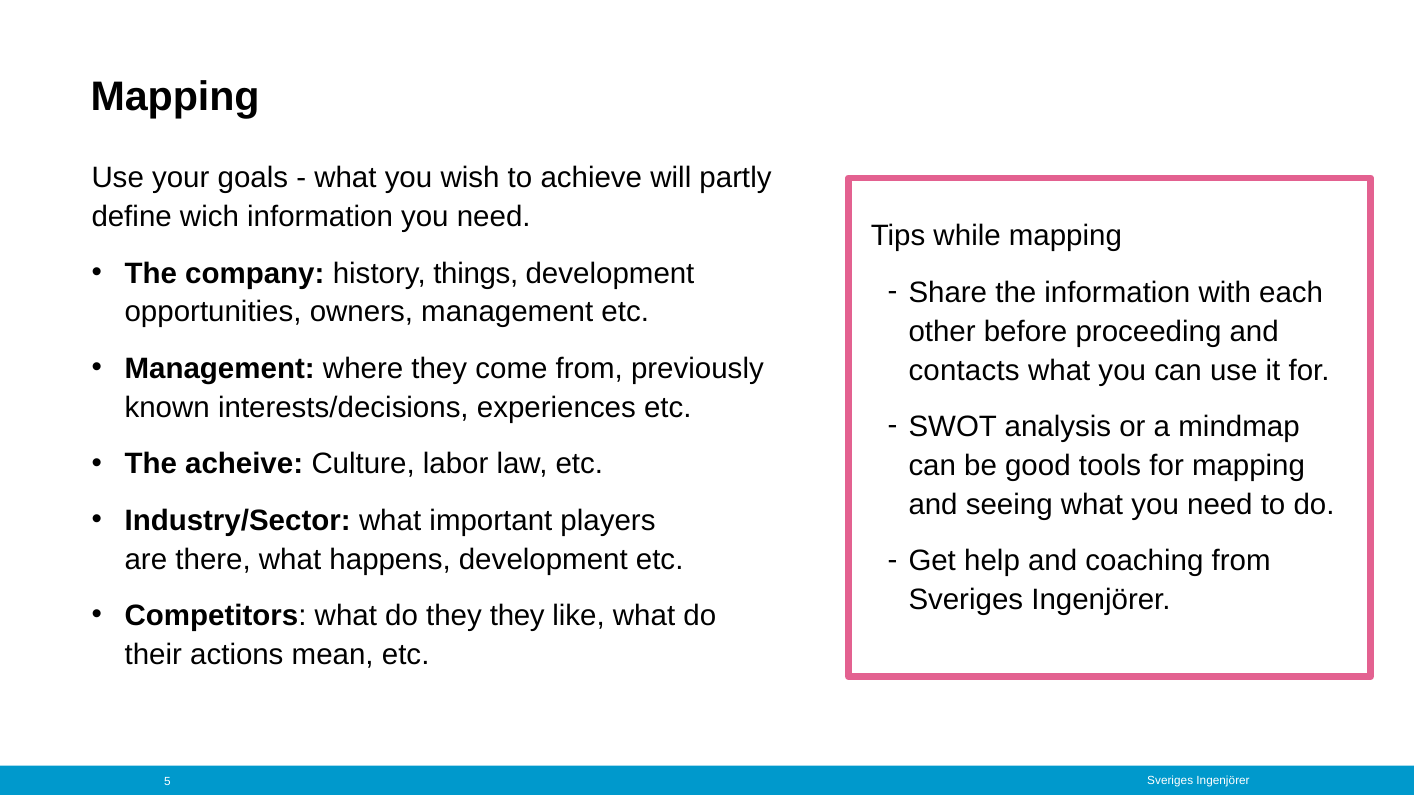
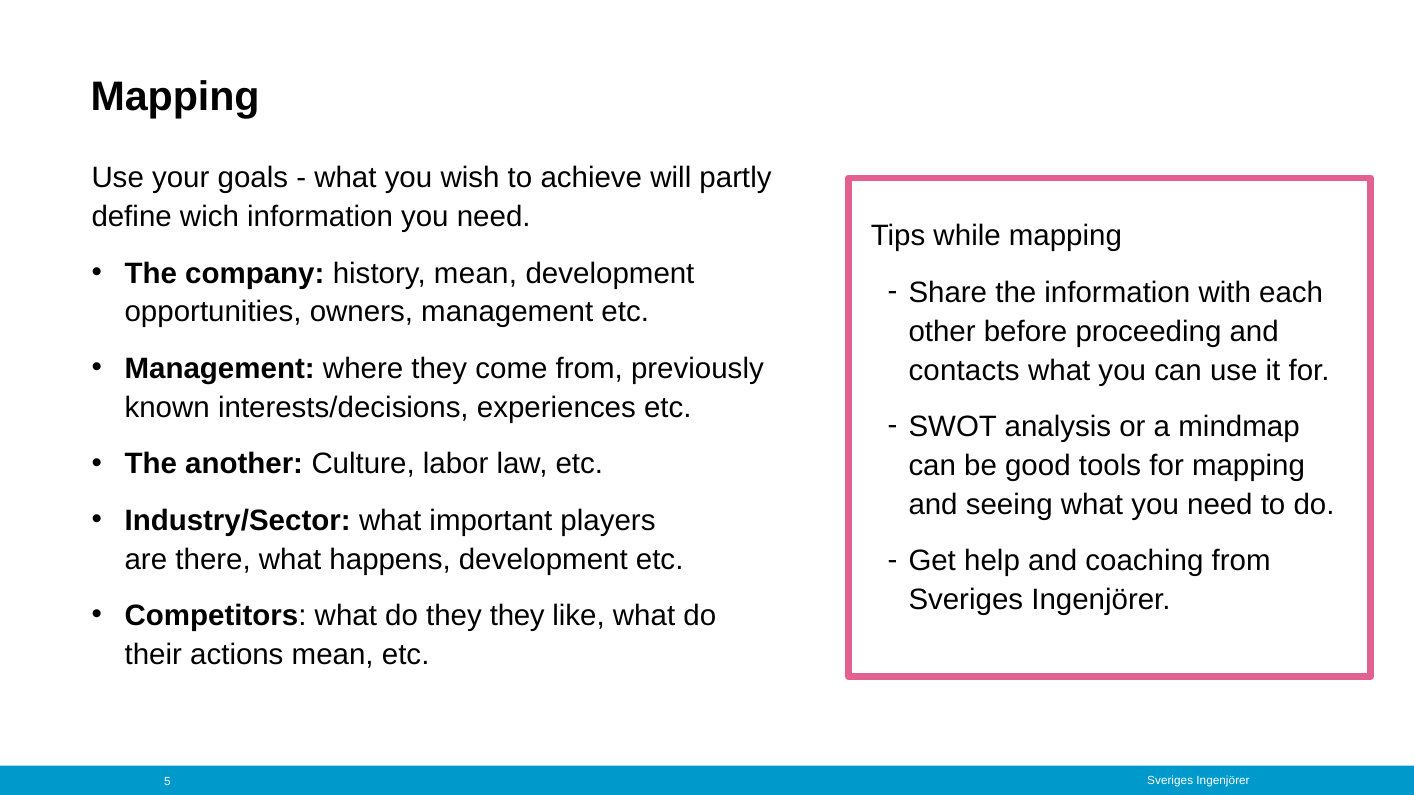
history things: things -> mean
acheive: acheive -> another
